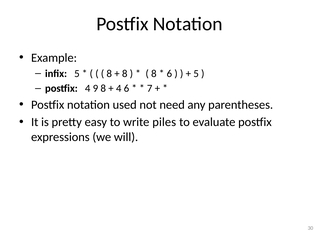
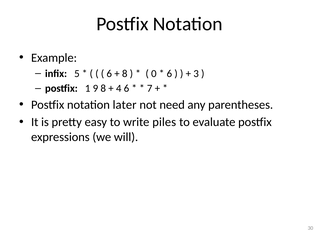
8 at (109, 74): 8 -> 6
8 at (154, 74): 8 -> 0
5 at (196, 74): 5 -> 3
postfix 4: 4 -> 1
used: used -> later
